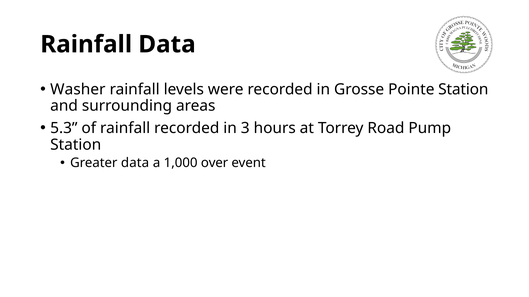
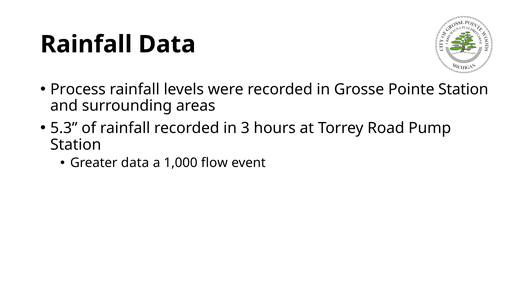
Washer: Washer -> Process
over: over -> flow
